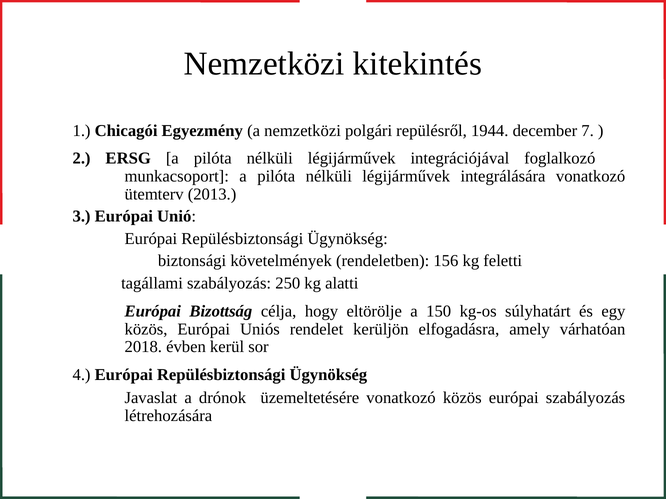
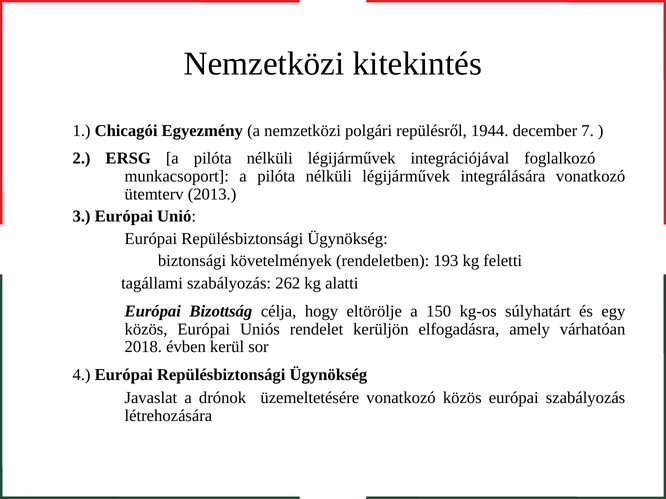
156: 156 -> 193
250: 250 -> 262
